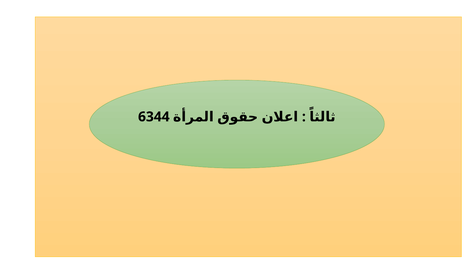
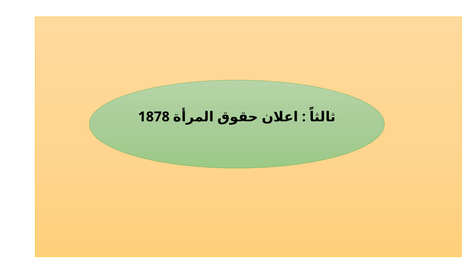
6344: 6344 -> 1878
